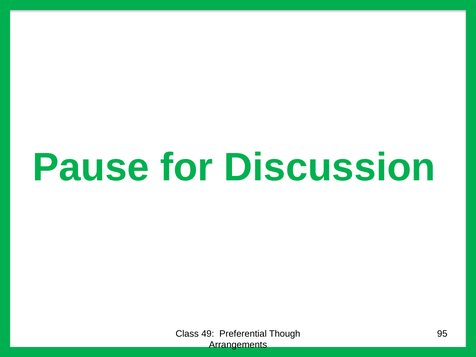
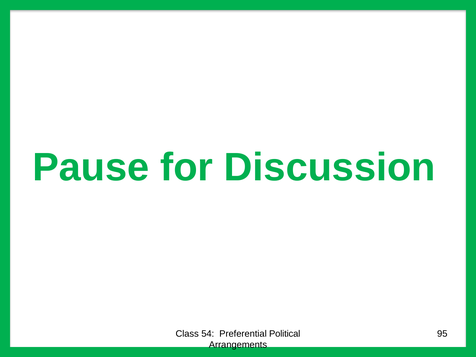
49: 49 -> 54
Though: Though -> Political
